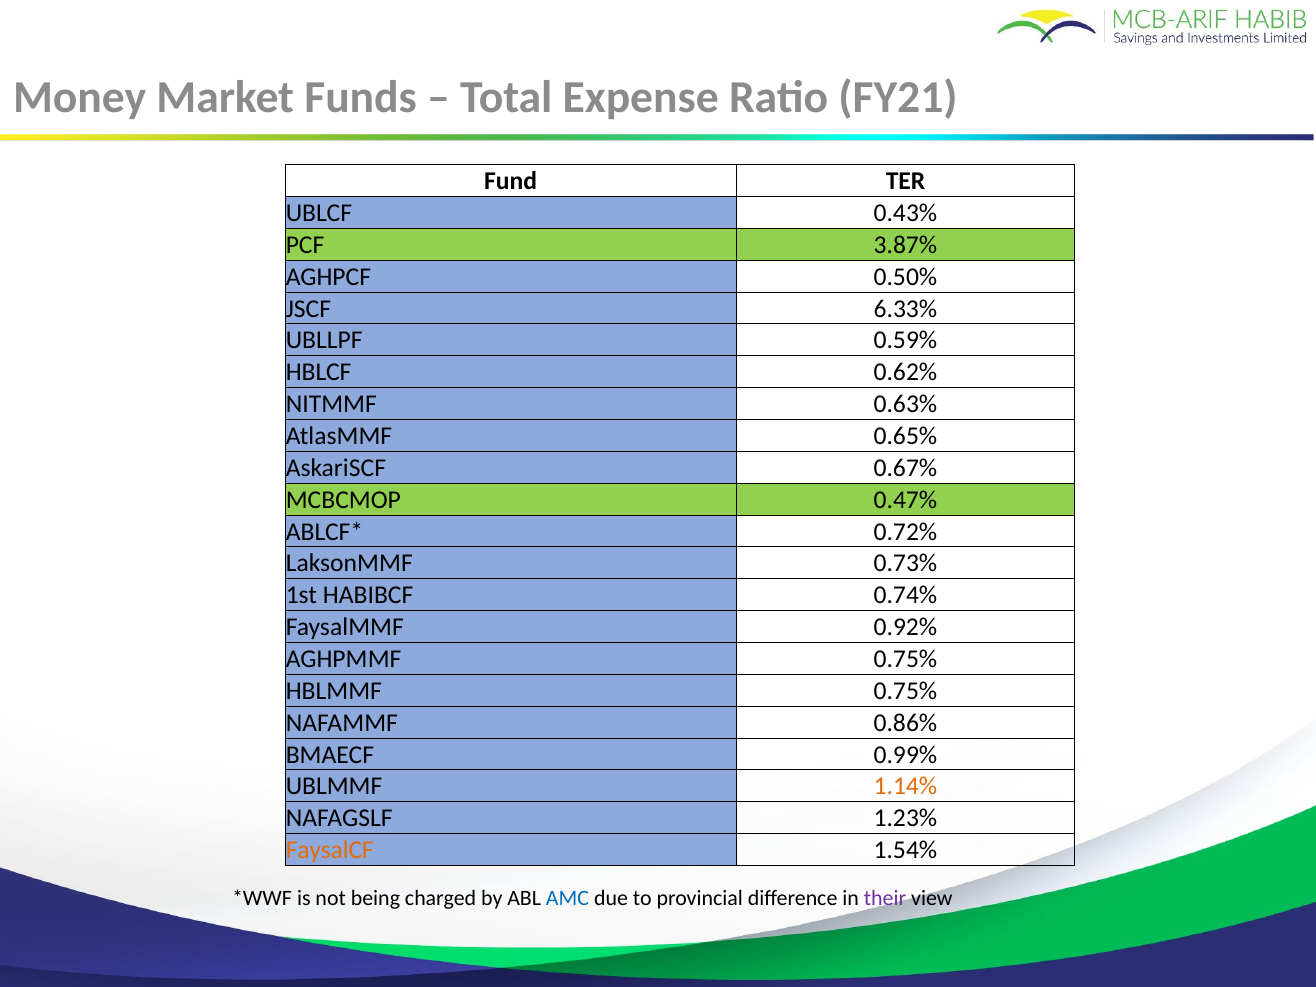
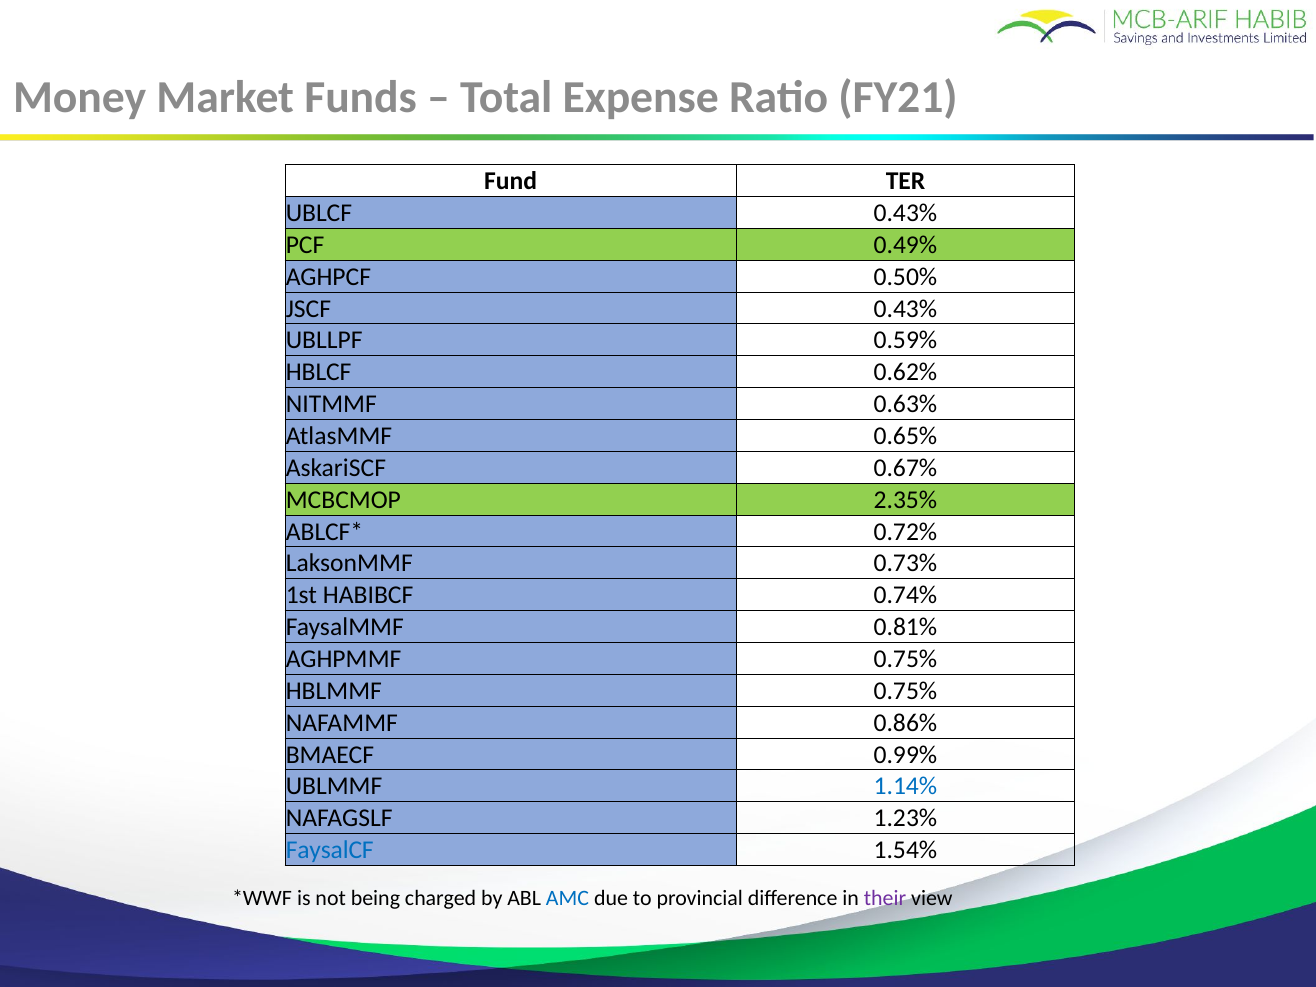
3.87%: 3.87% -> 0.49%
JSCF 6.33%: 6.33% -> 0.43%
0.47%: 0.47% -> 2.35%
0.92%: 0.92% -> 0.81%
1.14% colour: orange -> blue
FaysalCF colour: orange -> blue
